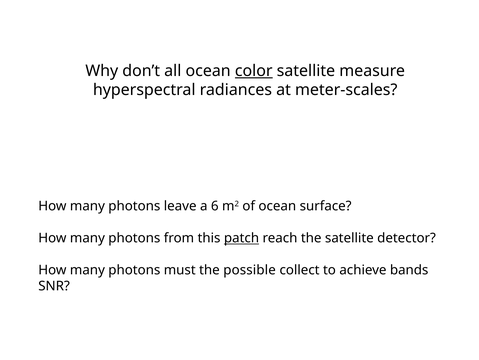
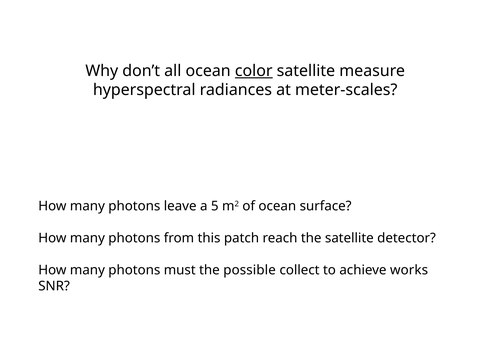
6: 6 -> 5
patch underline: present -> none
bands: bands -> works
